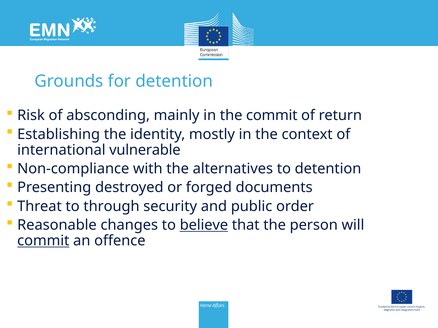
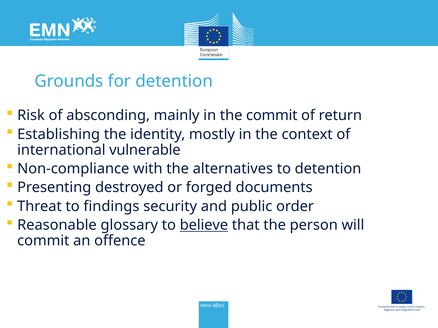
through: through -> findings
changes: changes -> glossary
commit at (43, 241) underline: present -> none
